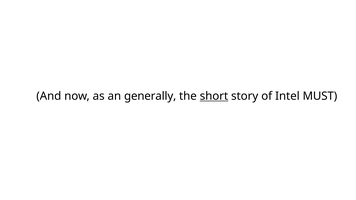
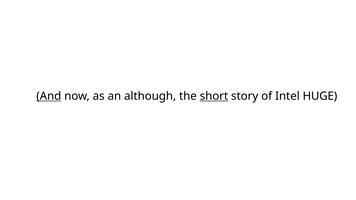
And underline: none -> present
generally: generally -> although
MUST: MUST -> HUGE
